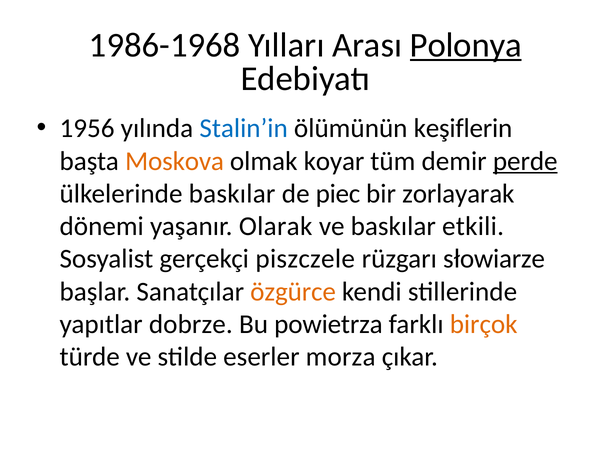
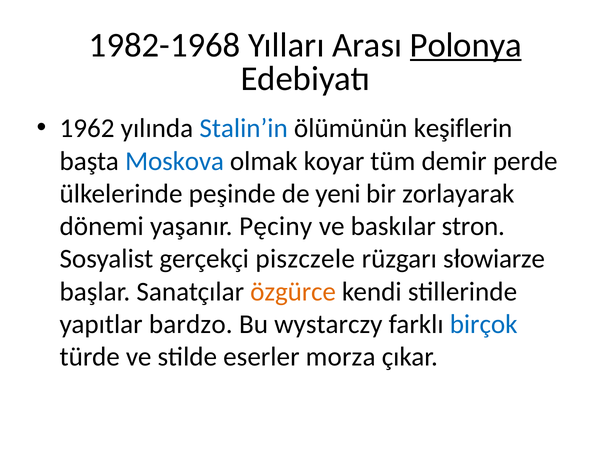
1986-1968: 1986-1968 -> 1982-1968
1956: 1956 -> 1962
Moskova colour: orange -> blue
perde underline: present -> none
ülkelerinde baskılar: baskılar -> peşinde
piec: piec -> yeni
Olarak: Olarak -> Pęciny
etkili: etkili -> stron
dobrze: dobrze -> bardzo
powietrza: powietrza -> wystarczy
birçok colour: orange -> blue
